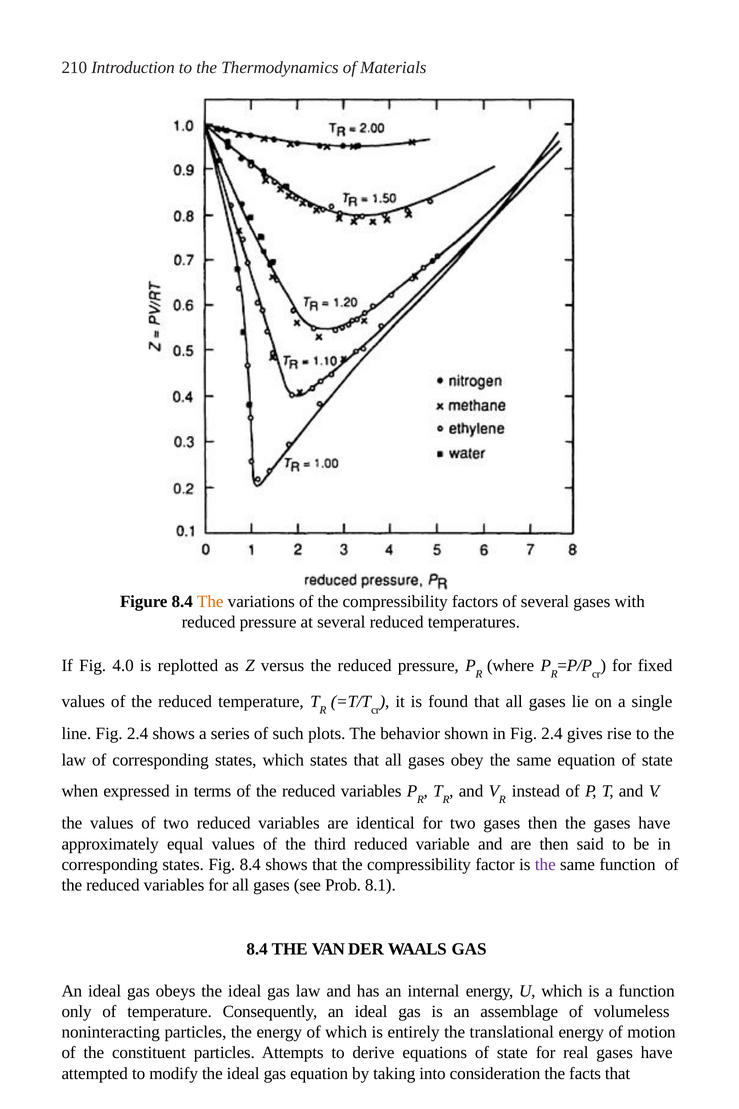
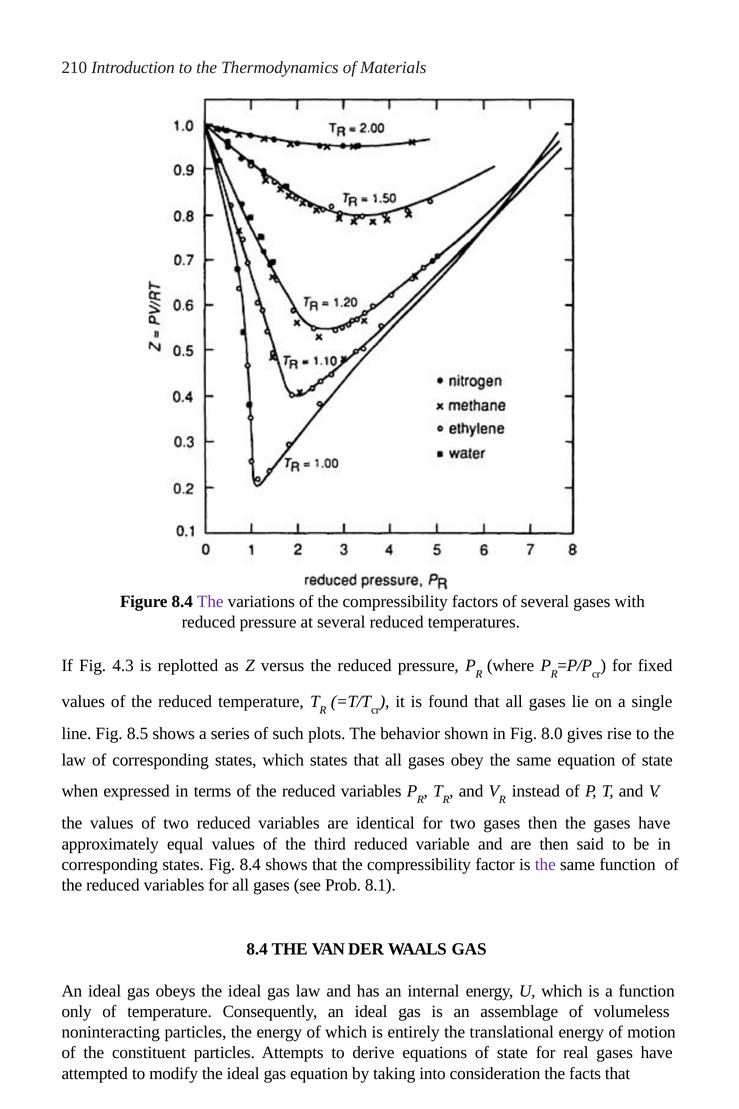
The at (210, 601) colour: orange -> purple
4.0: 4.0 -> 4.3
line Fig 2.4: 2.4 -> 8.5
in Fig 2.4: 2.4 -> 8.0
